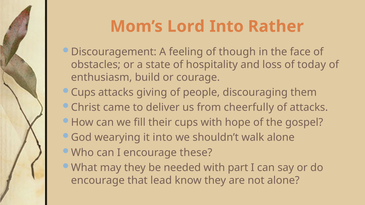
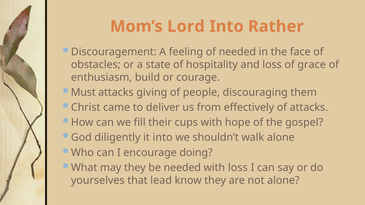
of though: though -> needed
today: today -> grace
Cups at (83, 92): Cups -> Must
cheerfully: cheerfully -> effectively
wearying: wearying -> diligently
these: these -> doing
with part: part -> loss
encourage at (98, 181): encourage -> yourselves
